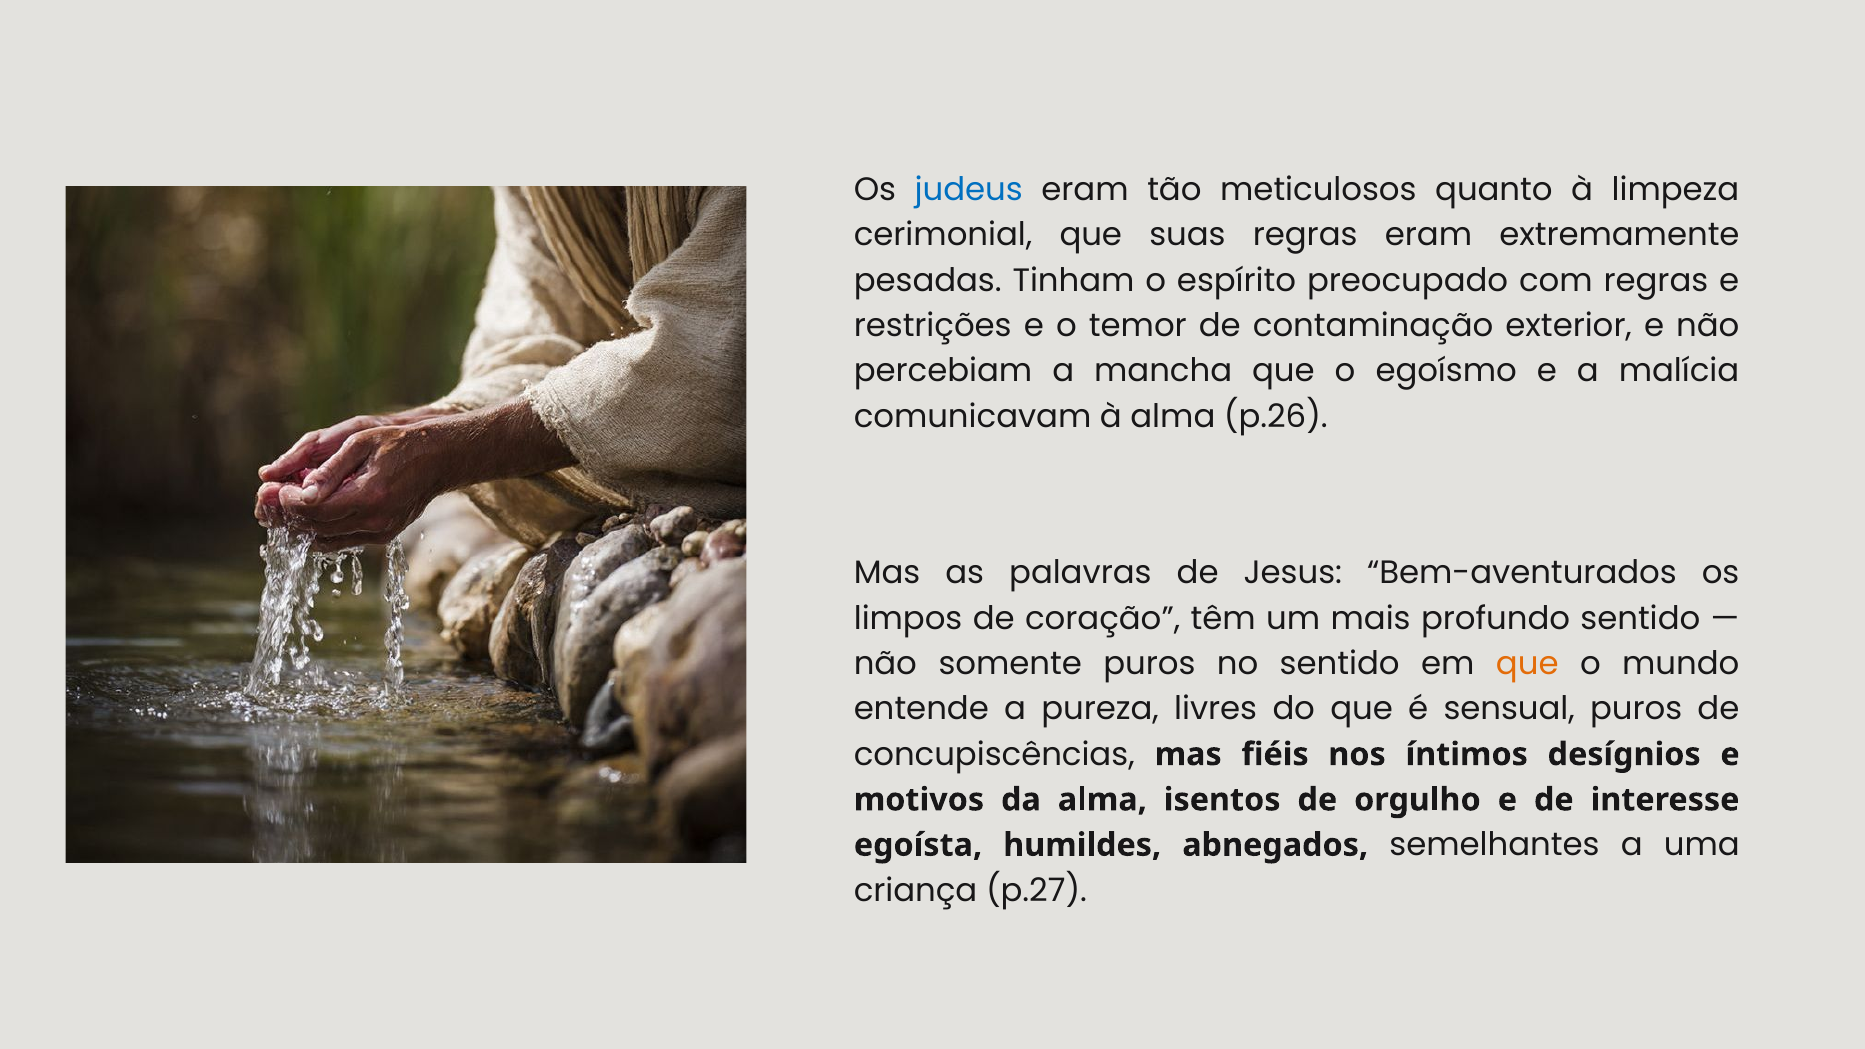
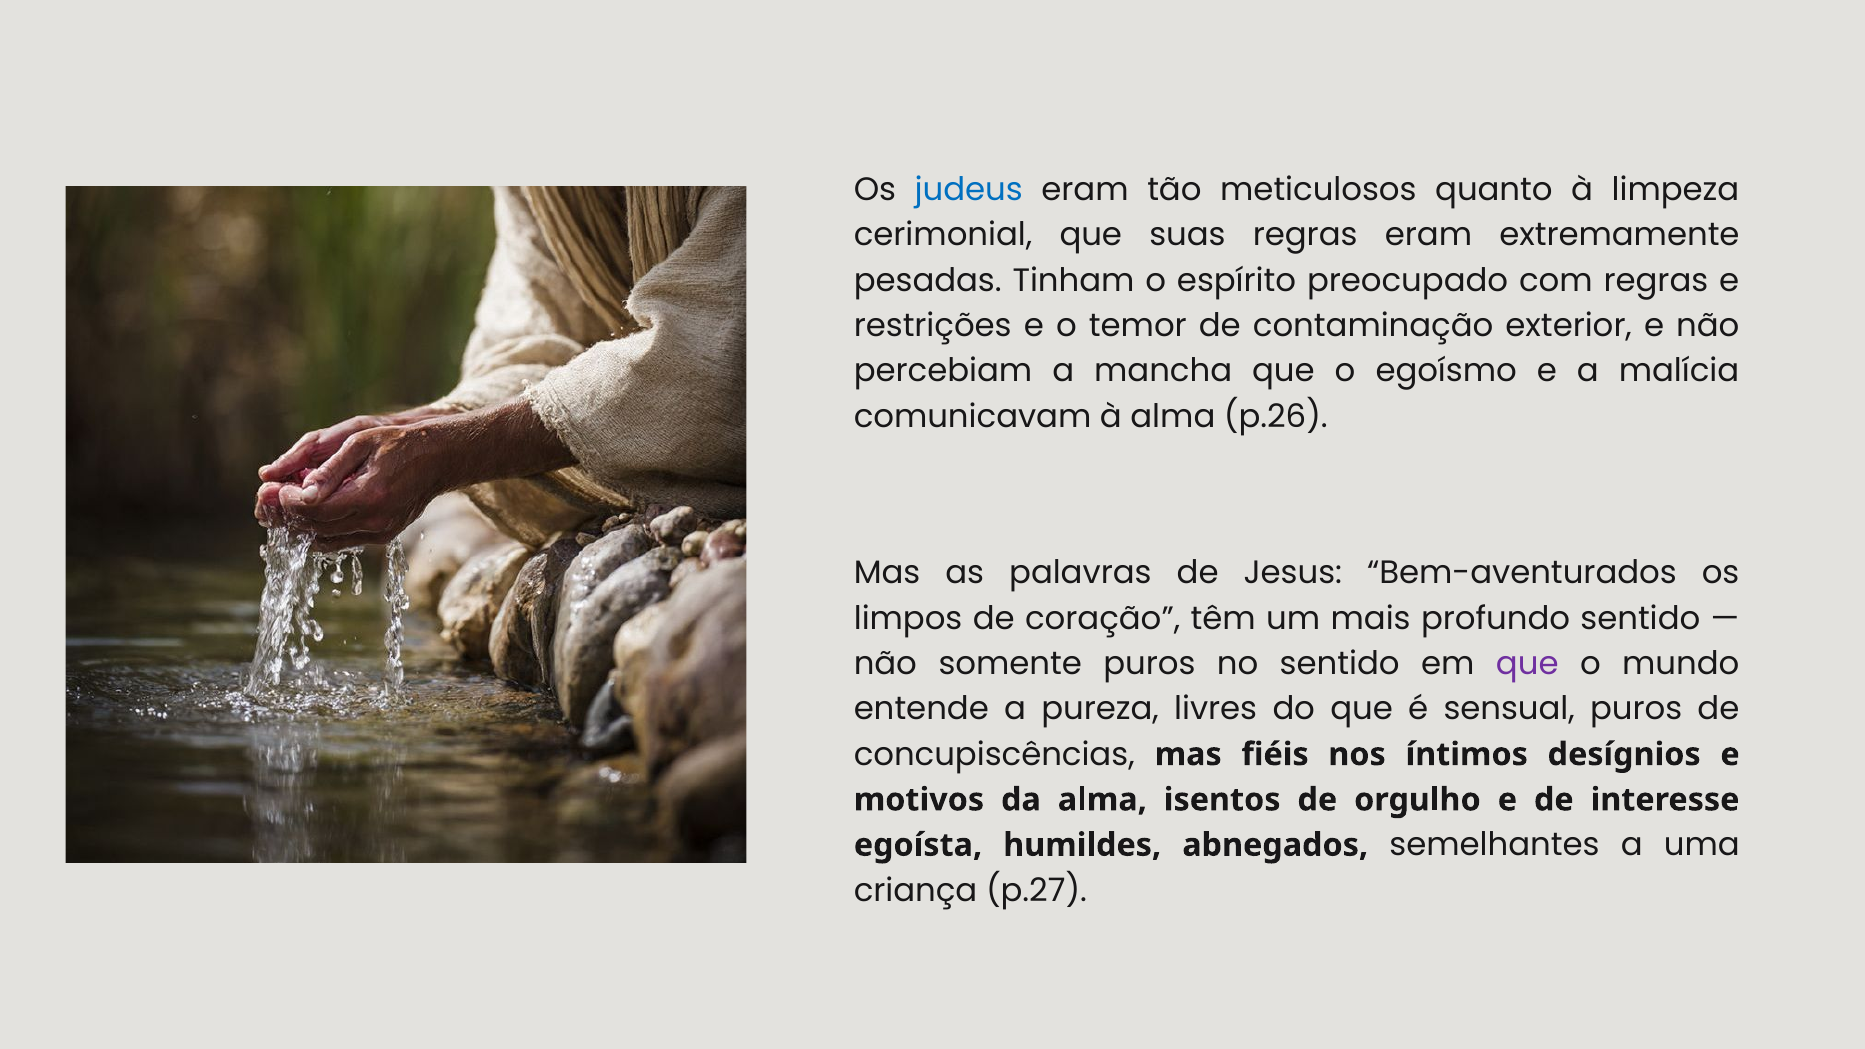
que at (1527, 664) colour: orange -> purple
